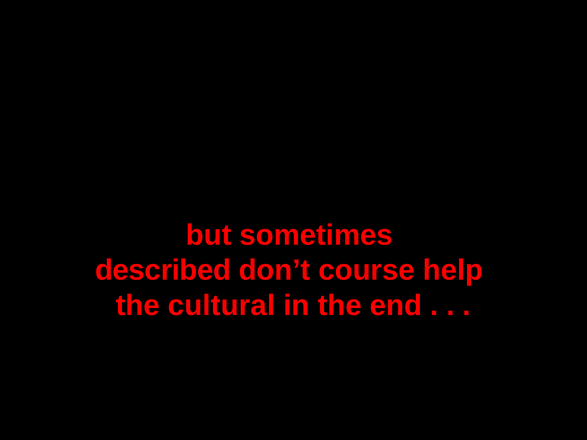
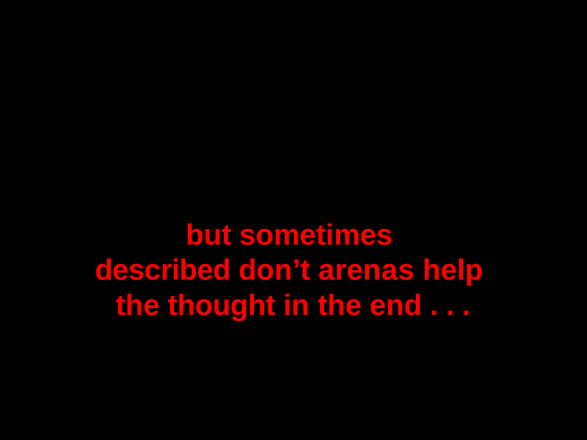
course: course -> arenas
cultural: cultural -> thought
